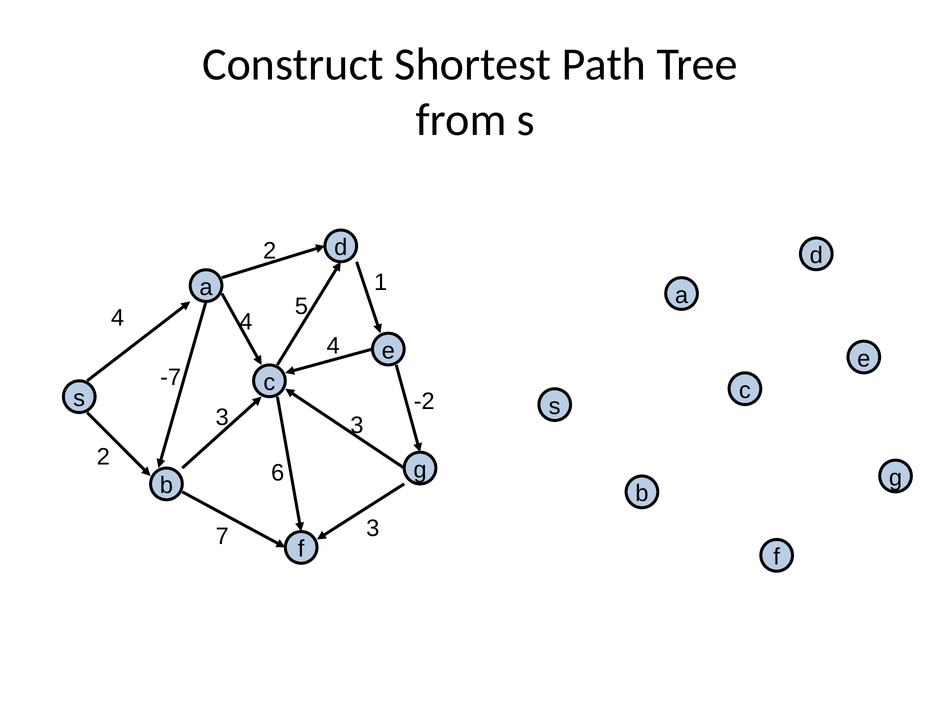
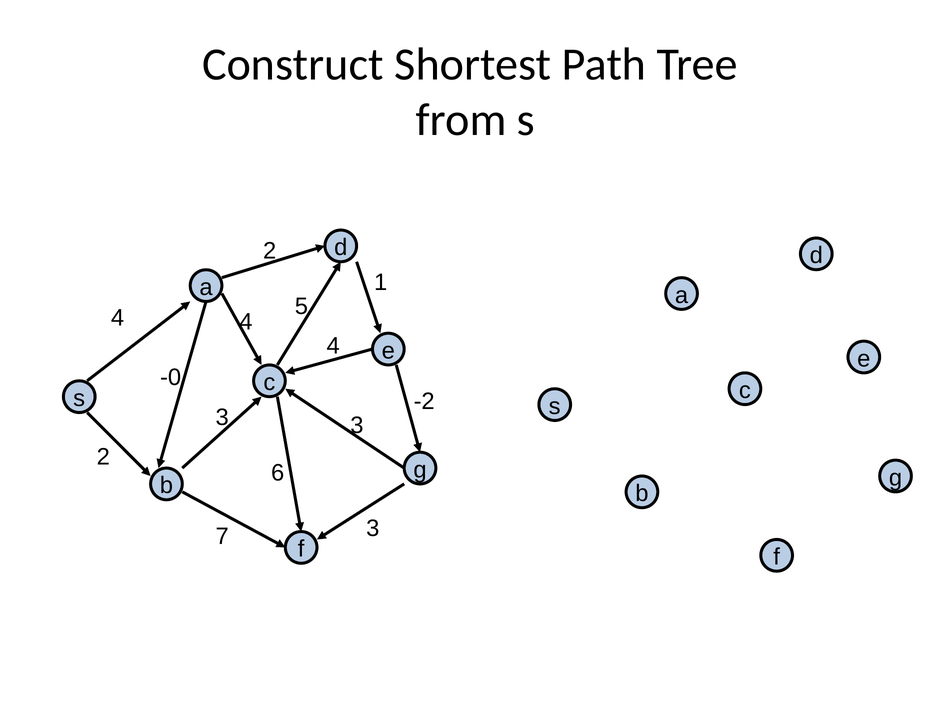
-7: -7 -> -0
